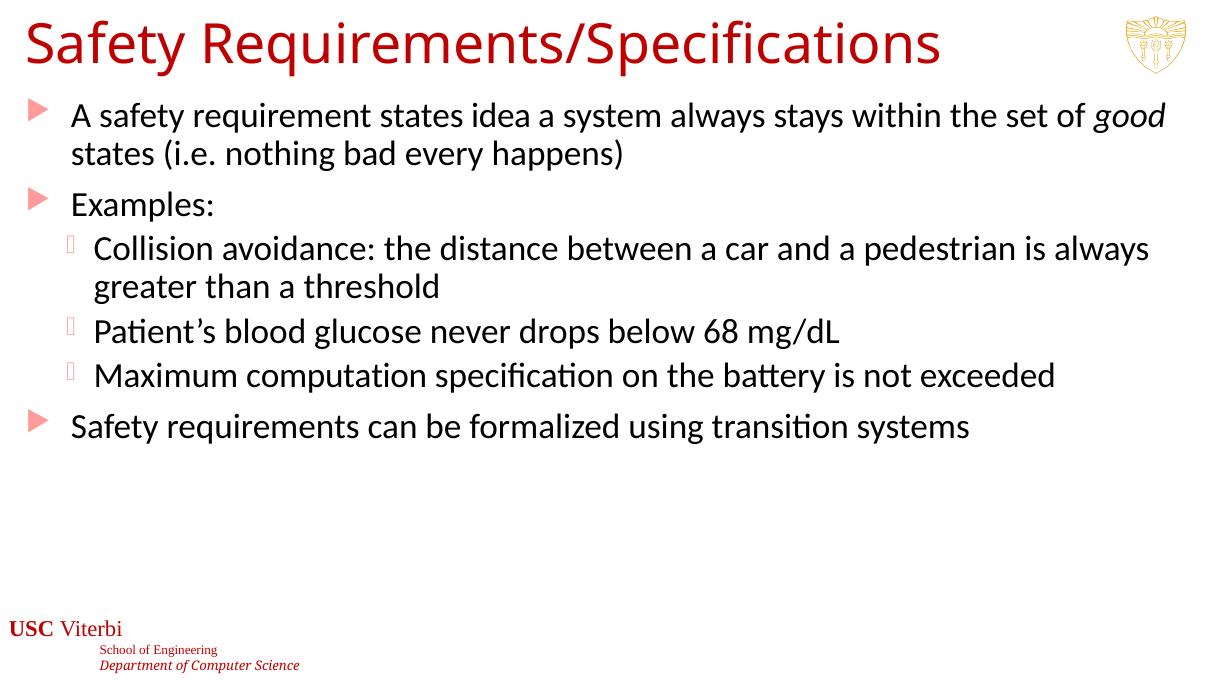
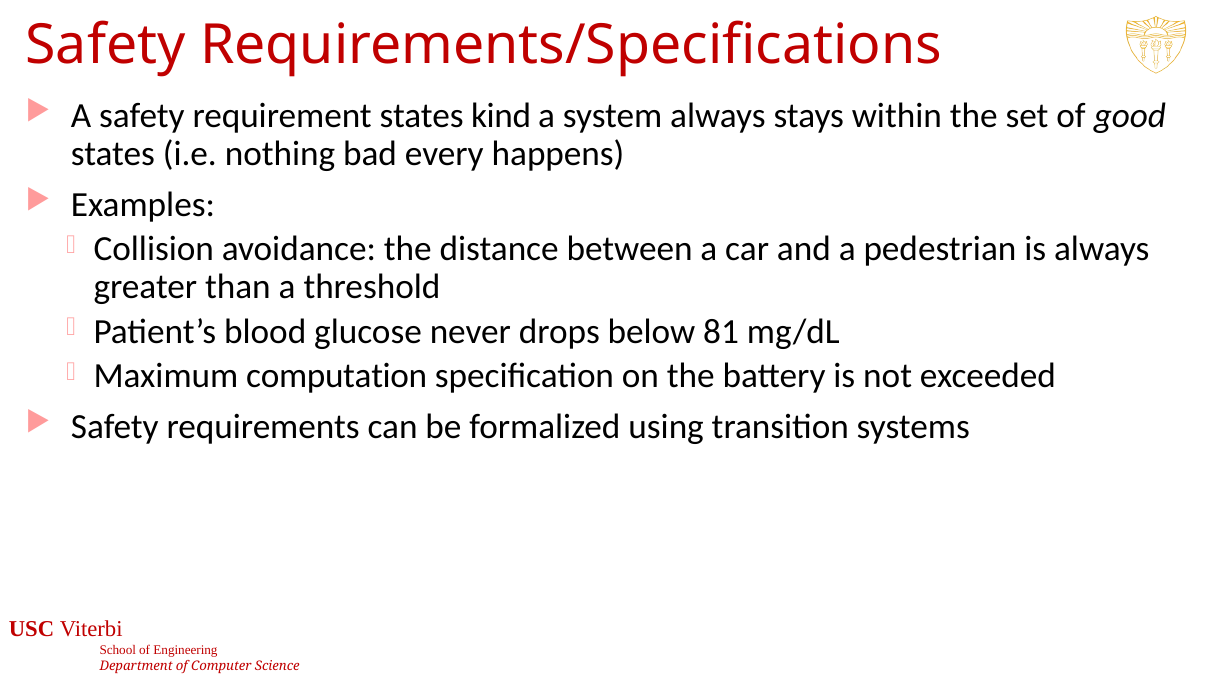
idea: idea -> kind
68: 68 -> 81
